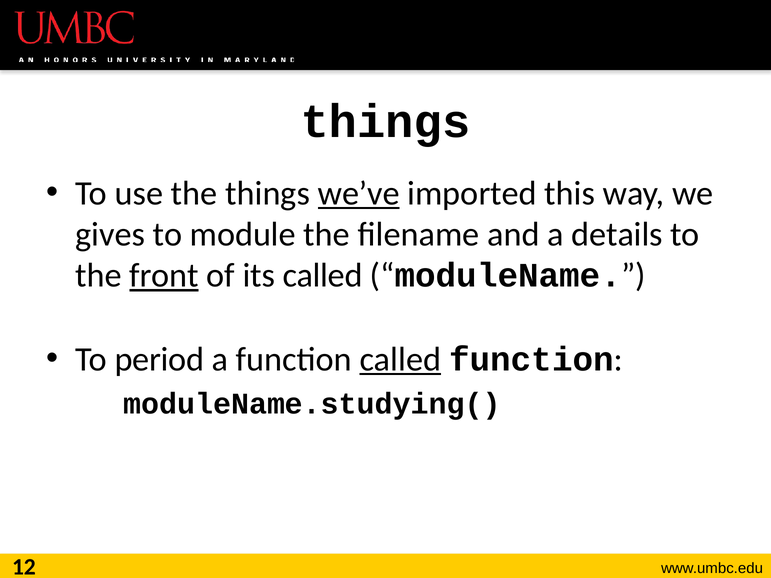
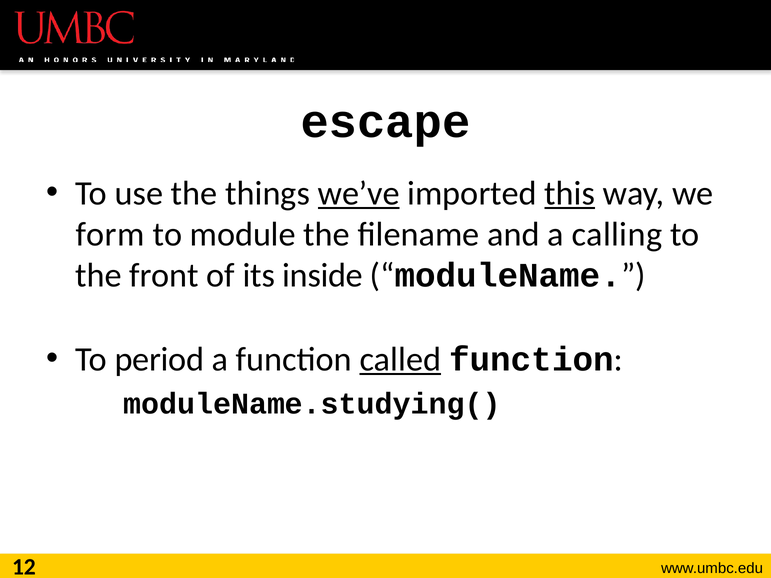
things at (385, 122): things -> escape
this underline: none -> present
gives: gives -> form
details: details -> calling
front underline: present -> none
its called: called -> inside
